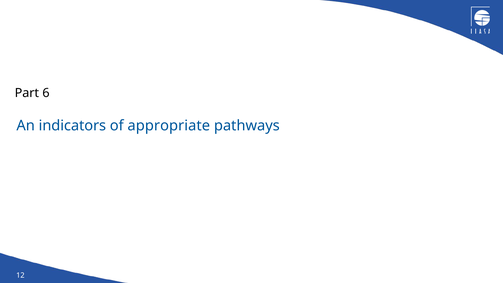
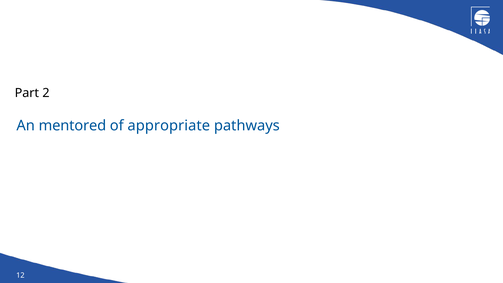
6: 6 -> 2
indicators: indicators -> mentored
